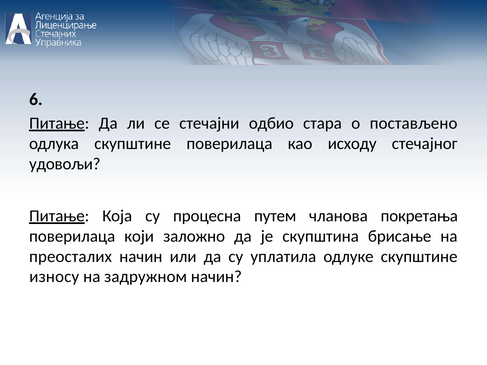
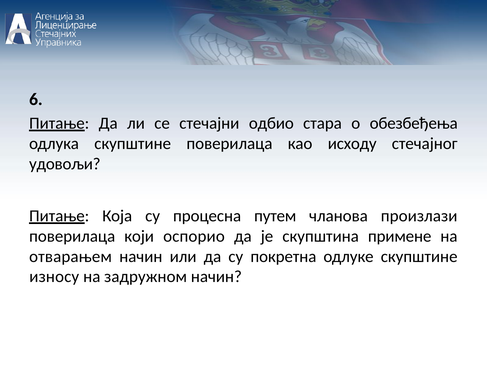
постављено: постављено -> обезбеђења
покретања: покретања -> произлази
заложно: заложно -> оспорио
брисање: брисање -> примене
преосталих: преосталих -> отварањем
уплатила: уплатила -> покретна
